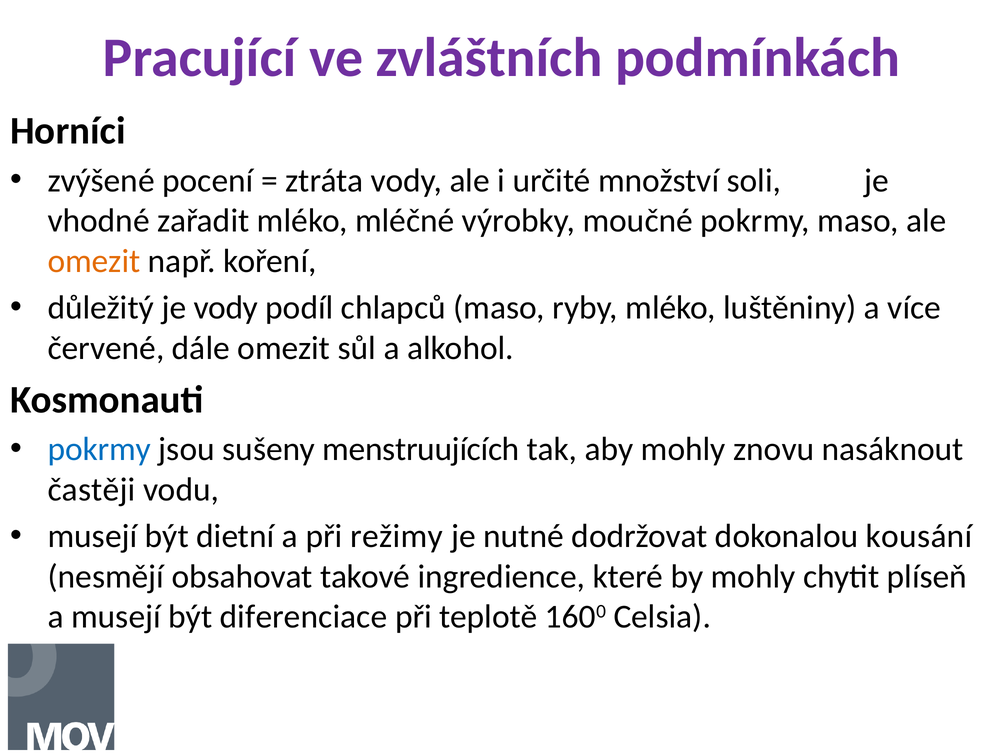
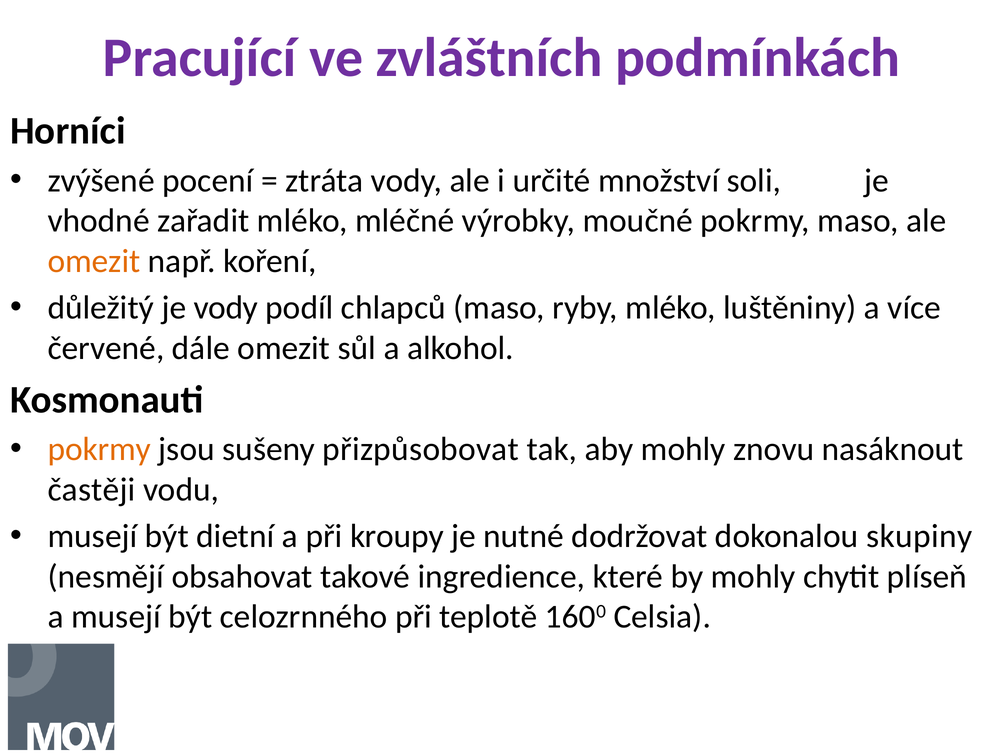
pokrmy at (99, 449) colour: blue -> orange
menstruujících: menstruujících -> přizpůsobovat
režimy: režimy -> kroupy
kousání: kousání -> skupiny
diferenciace: diferenciace -> celozrnného
